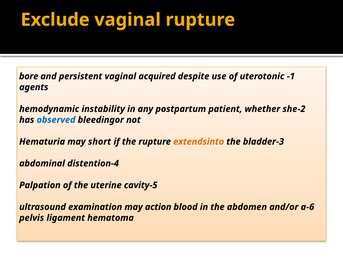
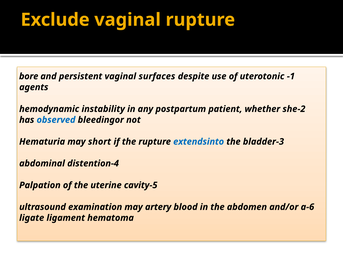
acquired: acquired -> surfaces
extendsinto colour: orange -> blue
action: action -> artery
pelvis: pelvis -> ligate
